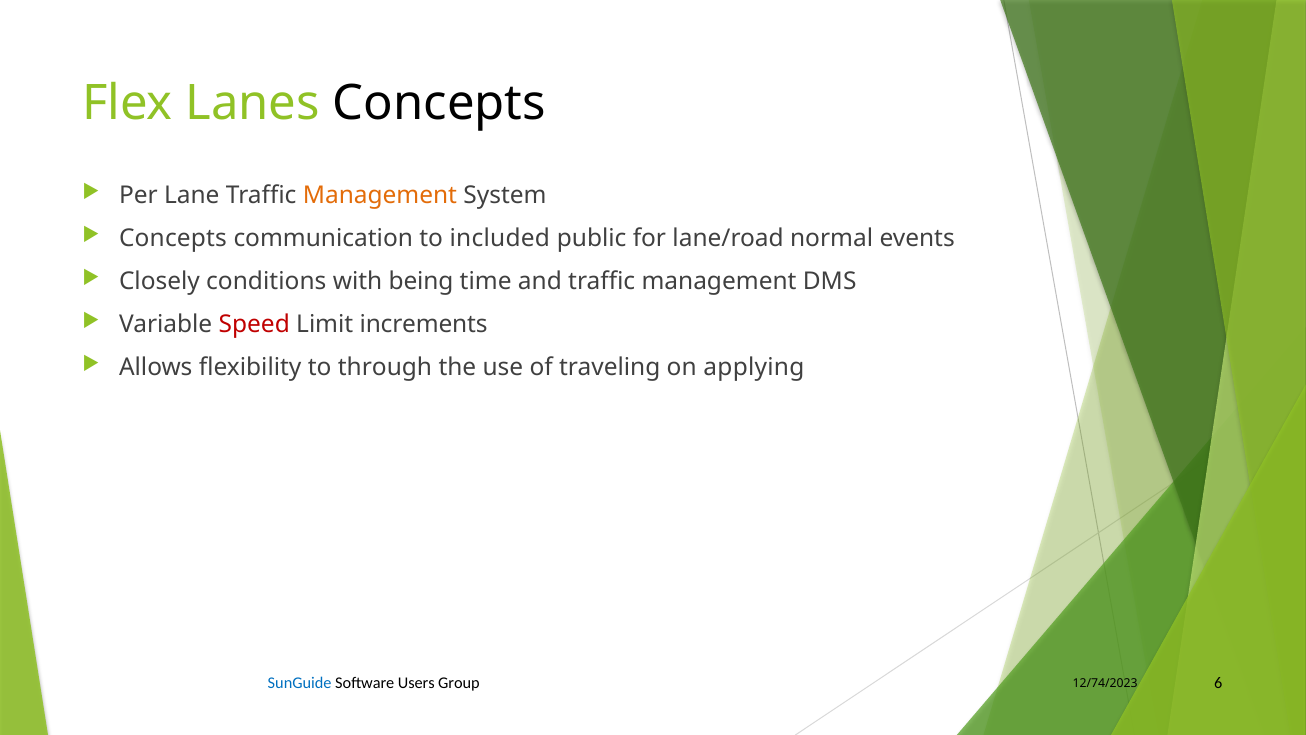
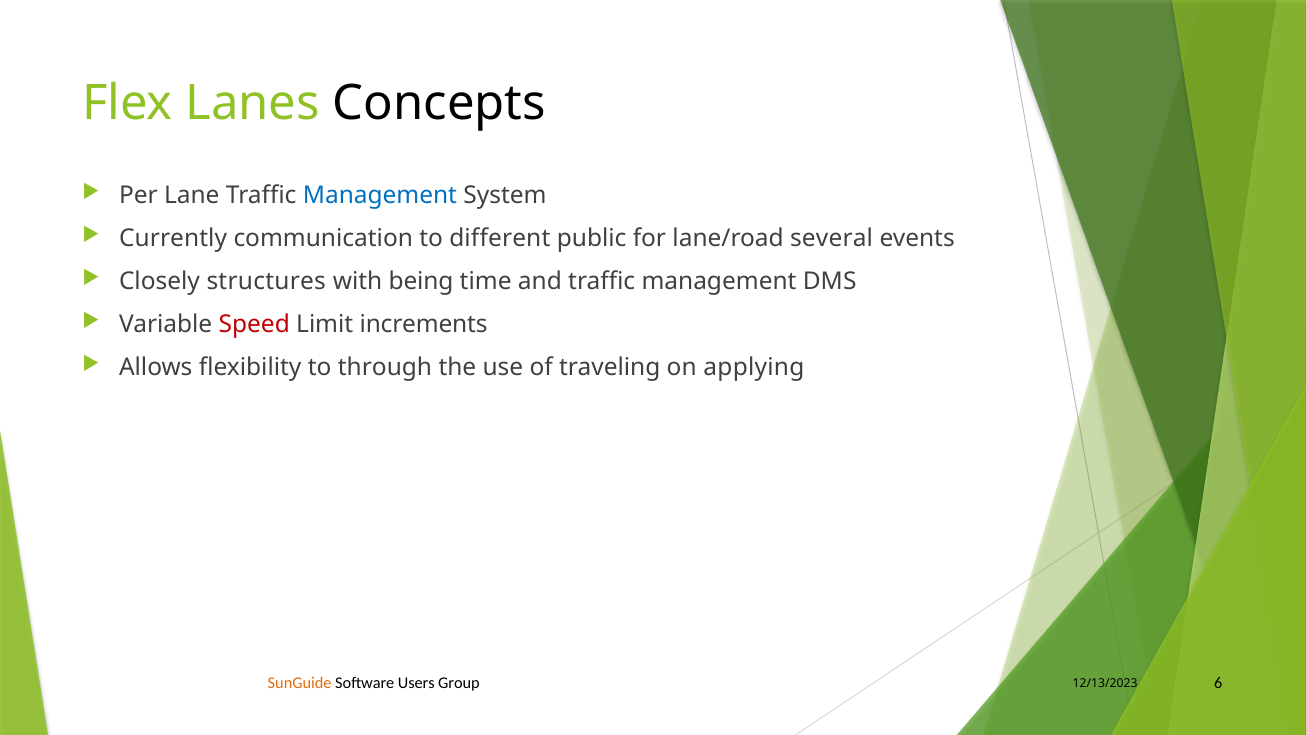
Management at (380, 195) colour: orange -> blue
Concepts at (173, 238): Concepts -> Currently
included: included -> different
normal: normal -> several
conditions: conditions -> structures
SunGuide colour: blue -> orange
12/74/2023: 12/74/2023 -> 12/13/2023
